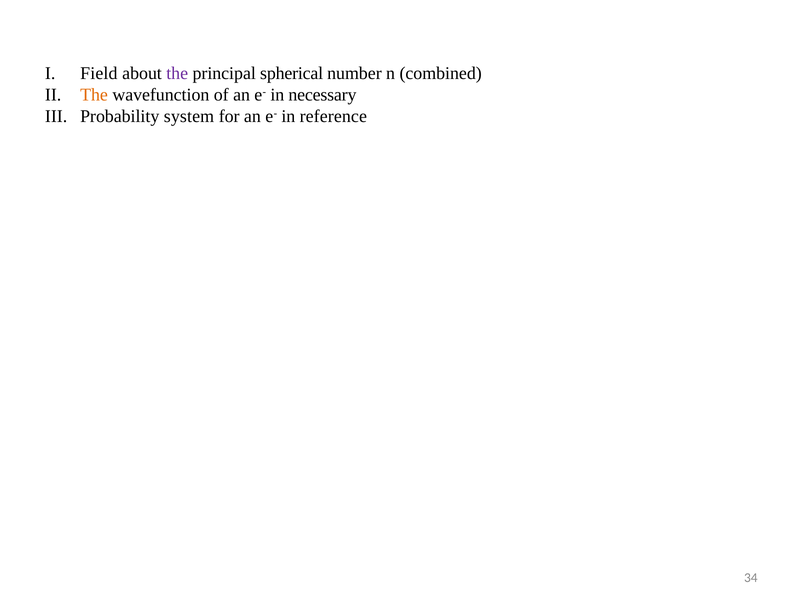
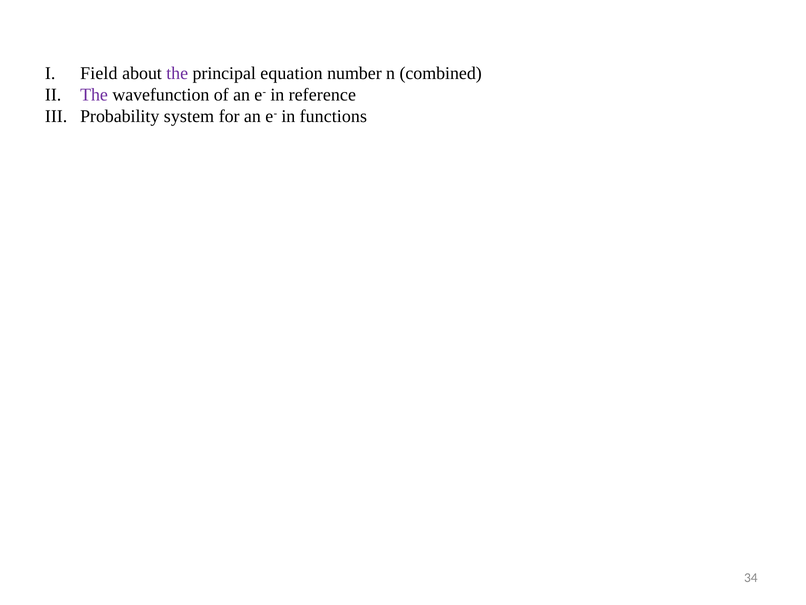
spherical: spherical -> equation
The at (94, 95) colour: orange -> purple
necessary: necessary -> reference
reference: reference -> functions
